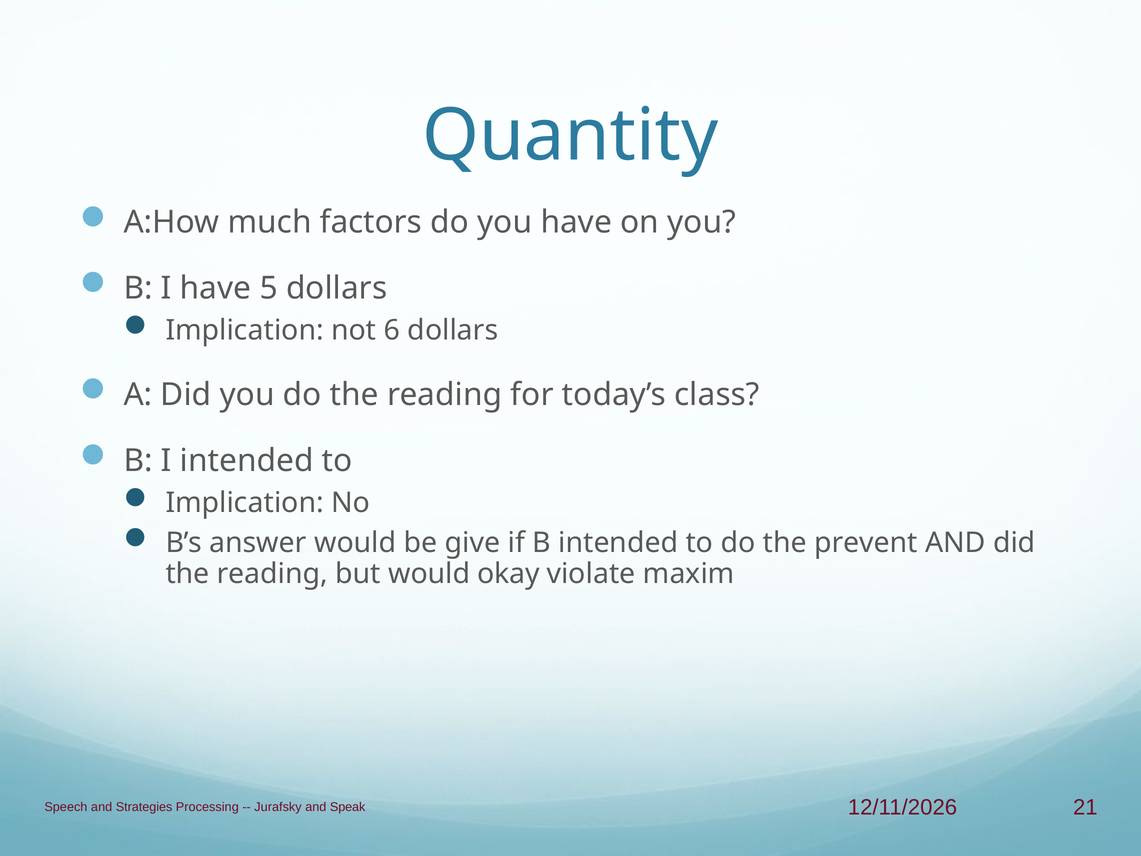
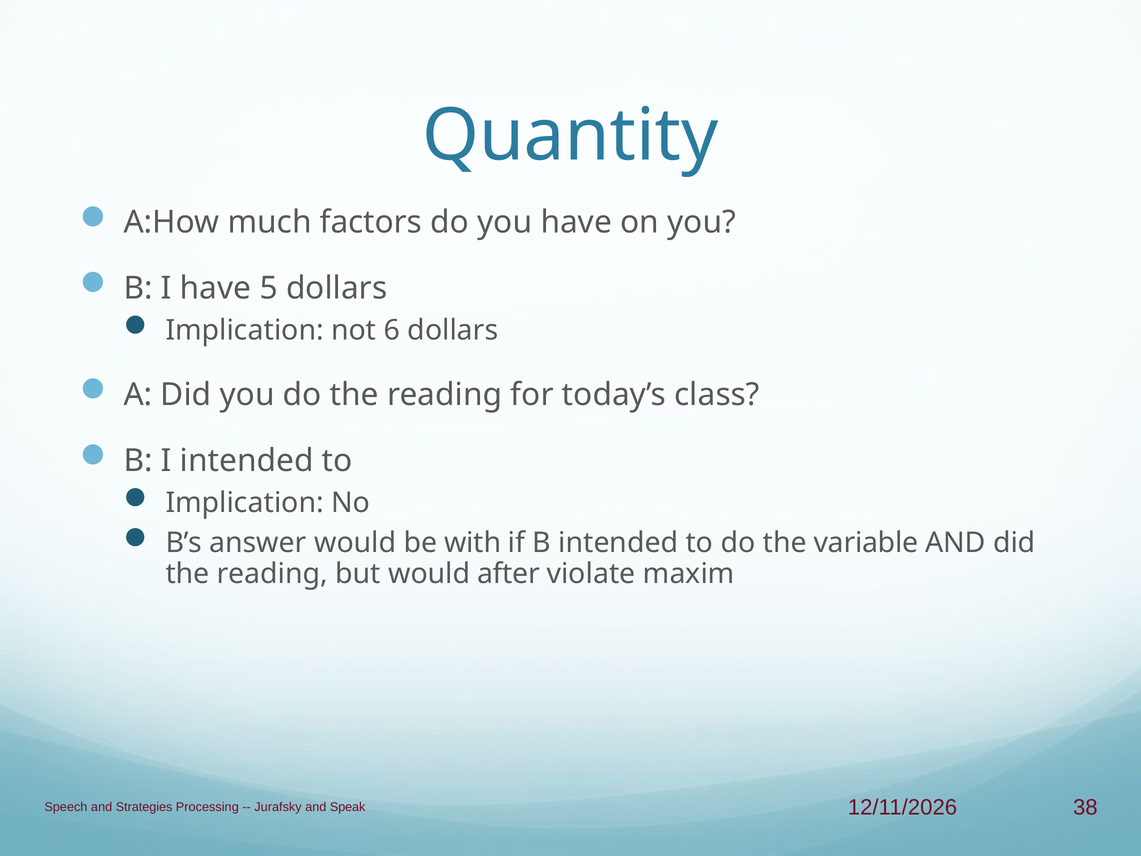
give: give -> with
prevent: prevent -> variable
okay: okay -> after
21: 21 -> 38
